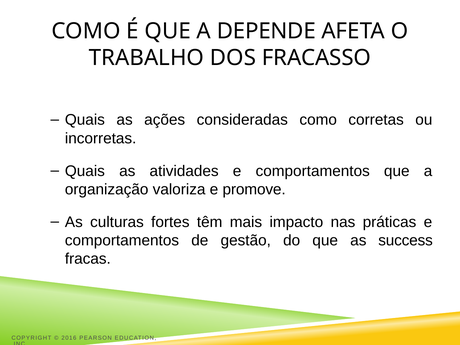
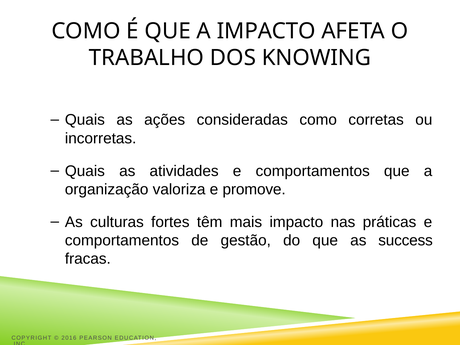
A DEPENDE: DEPENDE -> IMPACTO
FRACASSO: FRACASSO -> KNOWING
